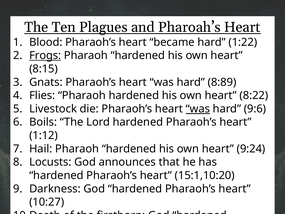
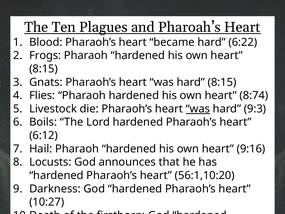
1:22: 1:22 -> 6:22
Frogs underline: present -> none
hard 8:89: 8:89 -> 8:15
8:22: 8:22 -> 8:74
9:6: 9:6 -> 9:3
1:12: 1:12 -> 6:12
9:24: 9:24 -> 9:16
15:1,10:20: 15:1,10:20 -> 56:1,10:20
